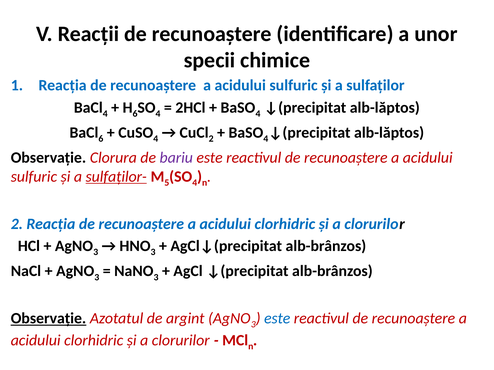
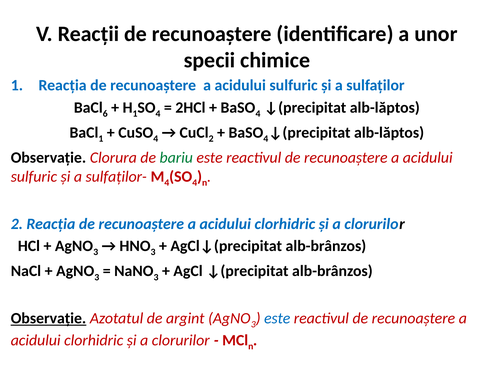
4 at (105, 114): 4 -> 6
6 at (135, 114): 6 -> 1
6 at (101, 139): 6 -> 1
bariu colour: purple -> green
sulfaților- underline: present -> none
5 at (167, 183): 5 -> 4
